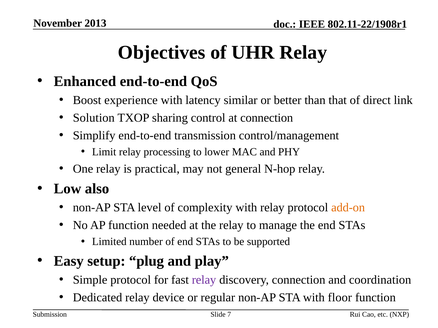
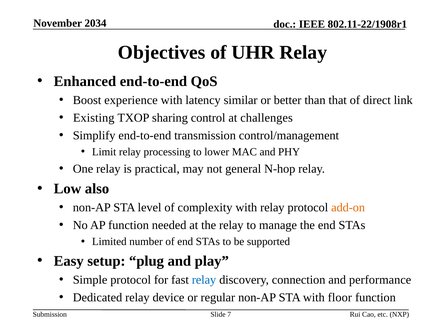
2013: 2013 -> 2034
Solution: Solution -> Existing
at connection: connection -> challenges
relay at (204, 280) colour: purple -> blue
coordination: coordination -> performance
